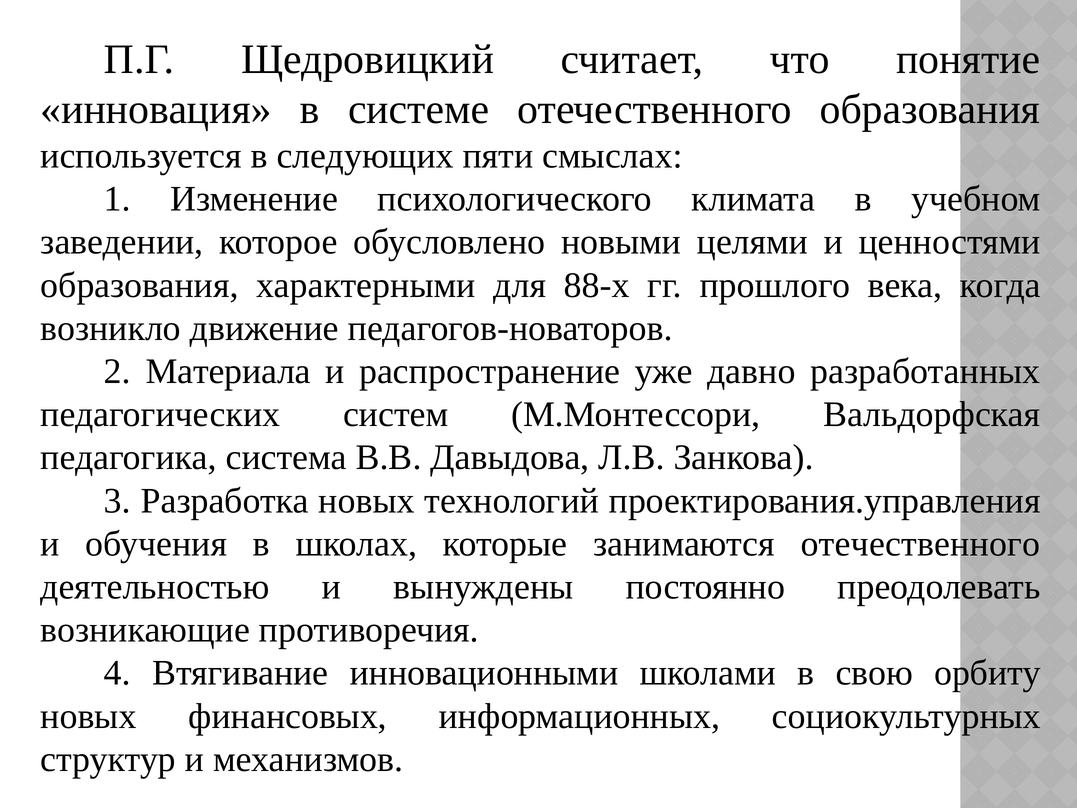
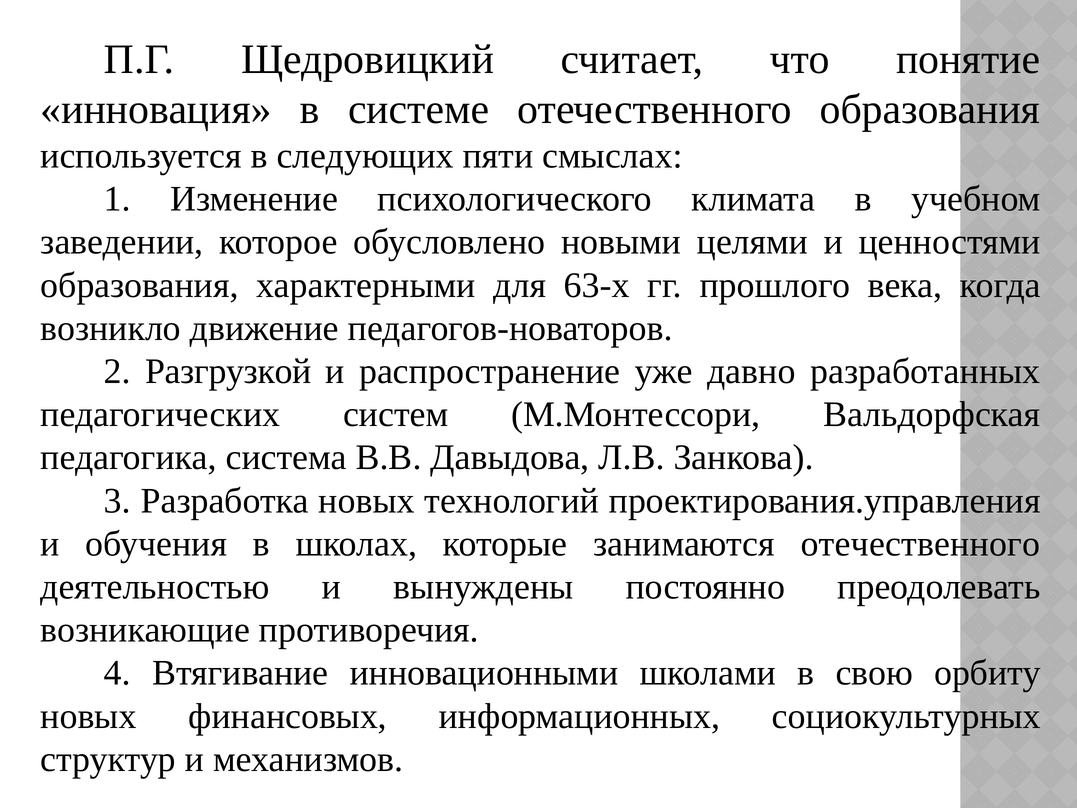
88-х: 88-х -> 63-х
Материала: Материала -> Разгрузкой
